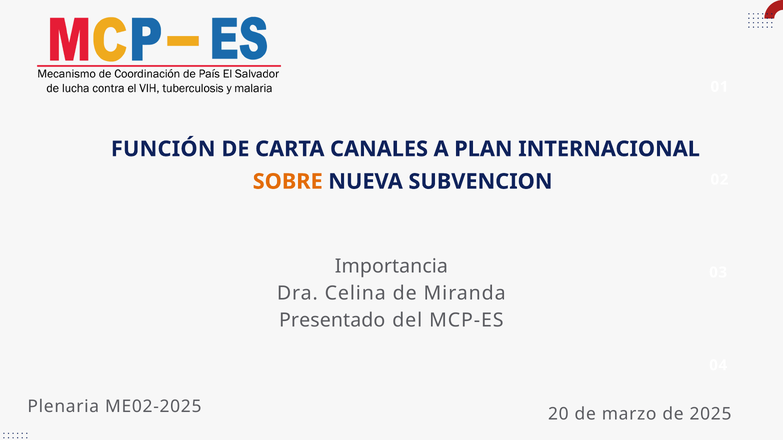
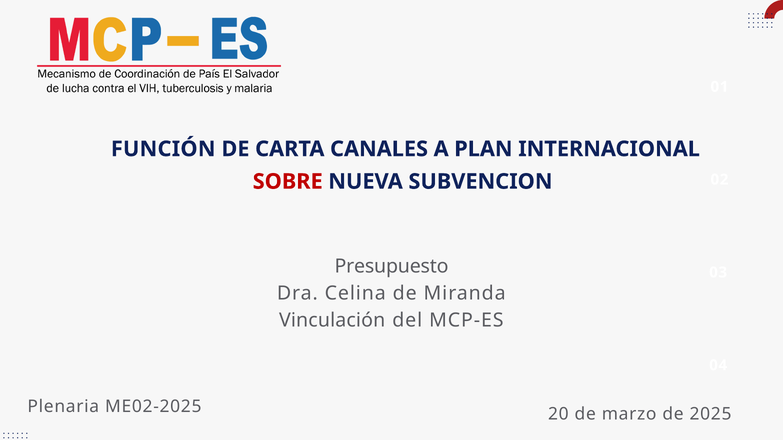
SOBRE colour: orange -> red
Importancia: Importancia -> Presupuesto
Presentado: Presentado -> Vinculación
